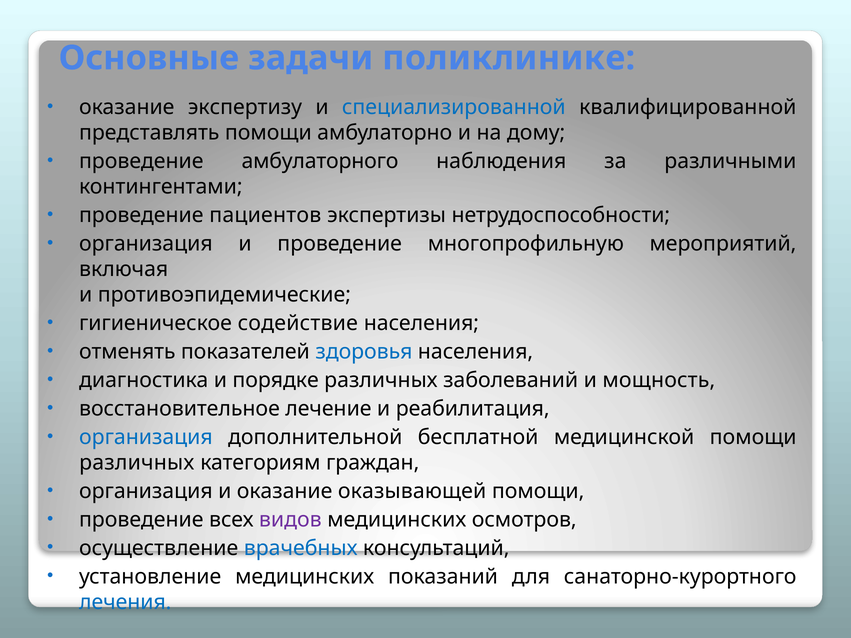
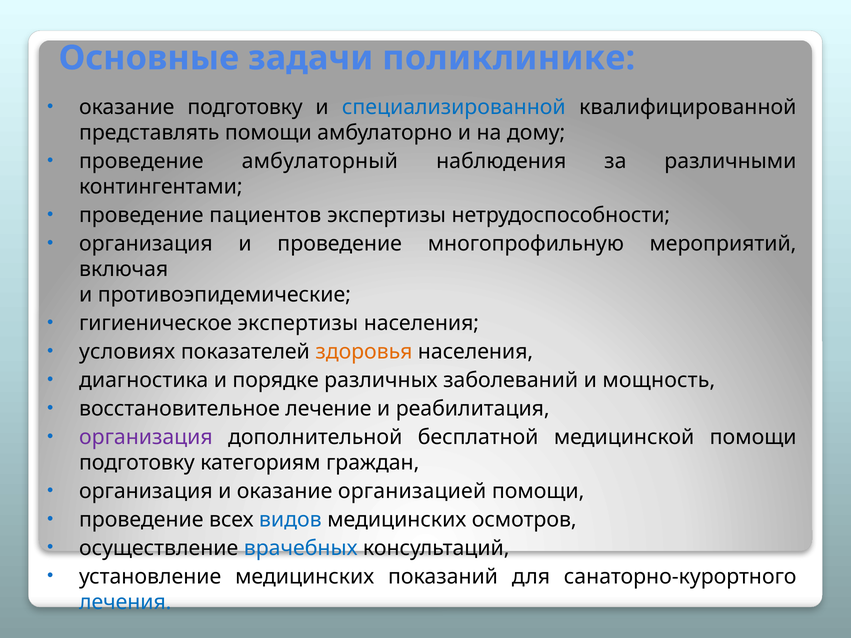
оказание экспертизу: экспертизу -> подготовку
амбулаторного: амбулаторного -> амбулаторный
гигиеническое содействие: содействие -> экспертизы
отменять: отменять -> условиях
здоровья colour: blue -> orange
организация at (146, 437) colour: blue -> purple
различных at (137, 463): различных -> подготовку
оказывающей: оказывающей -> организацией
видов colour: purple -> blue
